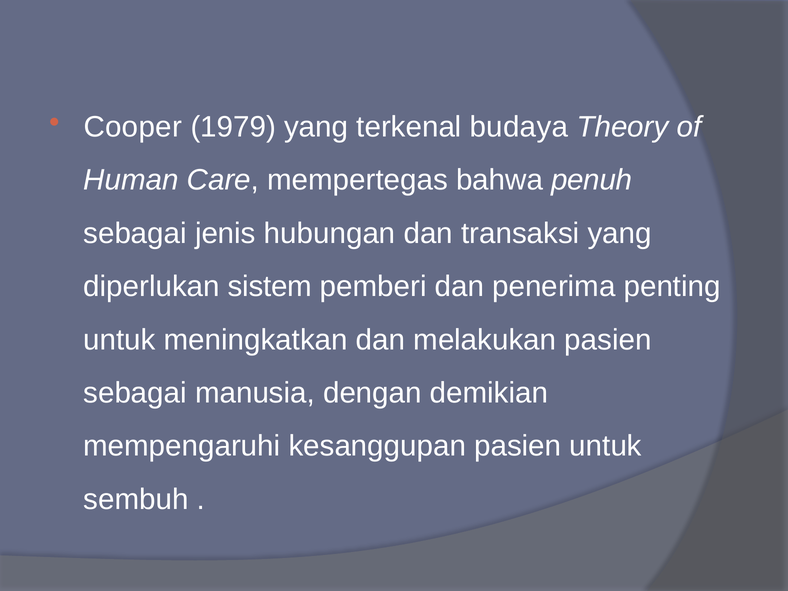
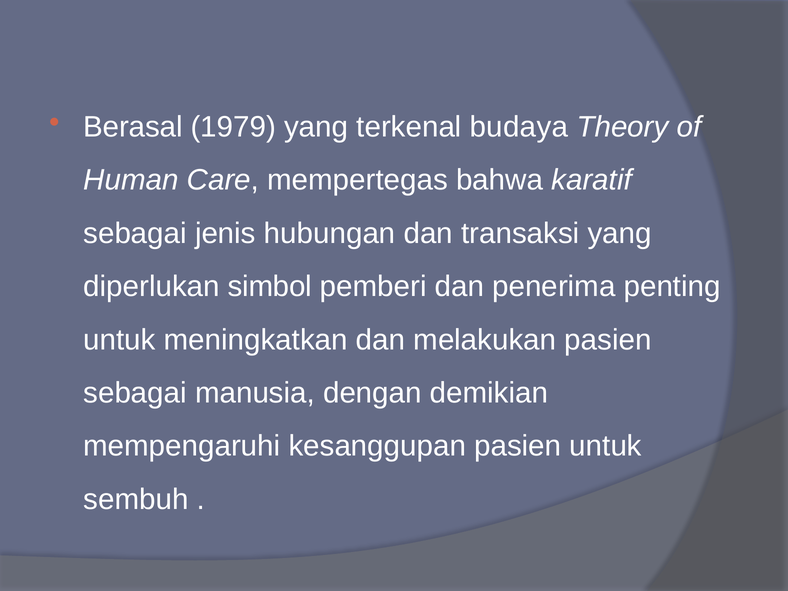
Cooper: Cooper -> Berasal
penuh: penuh -> karatif
sistem: sistem -> simbol
